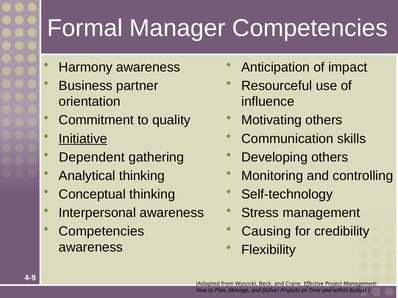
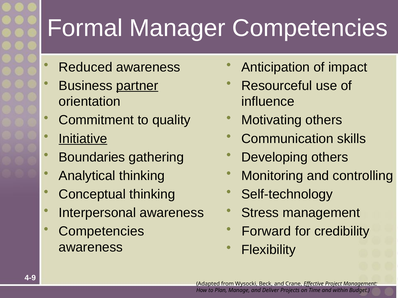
Harmony: Harmony -> Reduced
partner underline: none -> present
Dependent: Dependent -> Boundaries
Causing: Causing -> Forward
